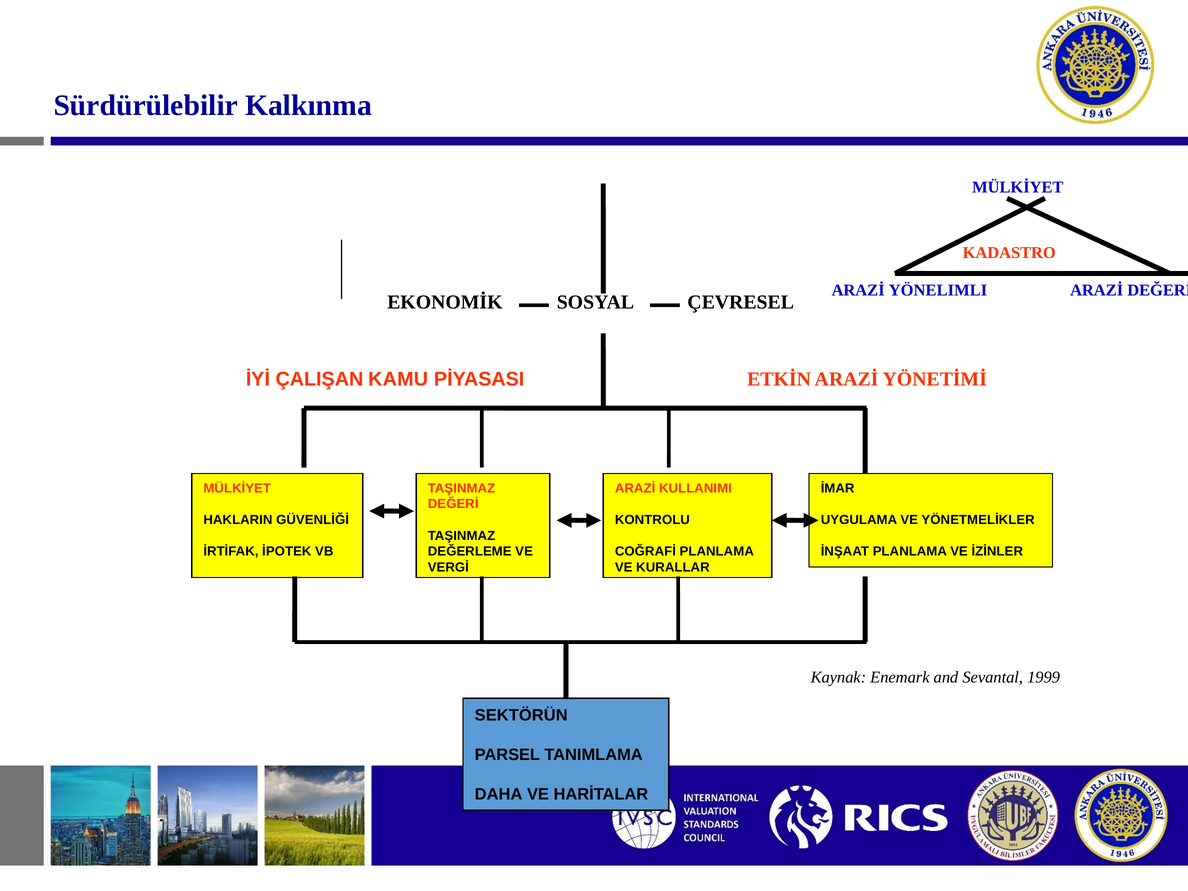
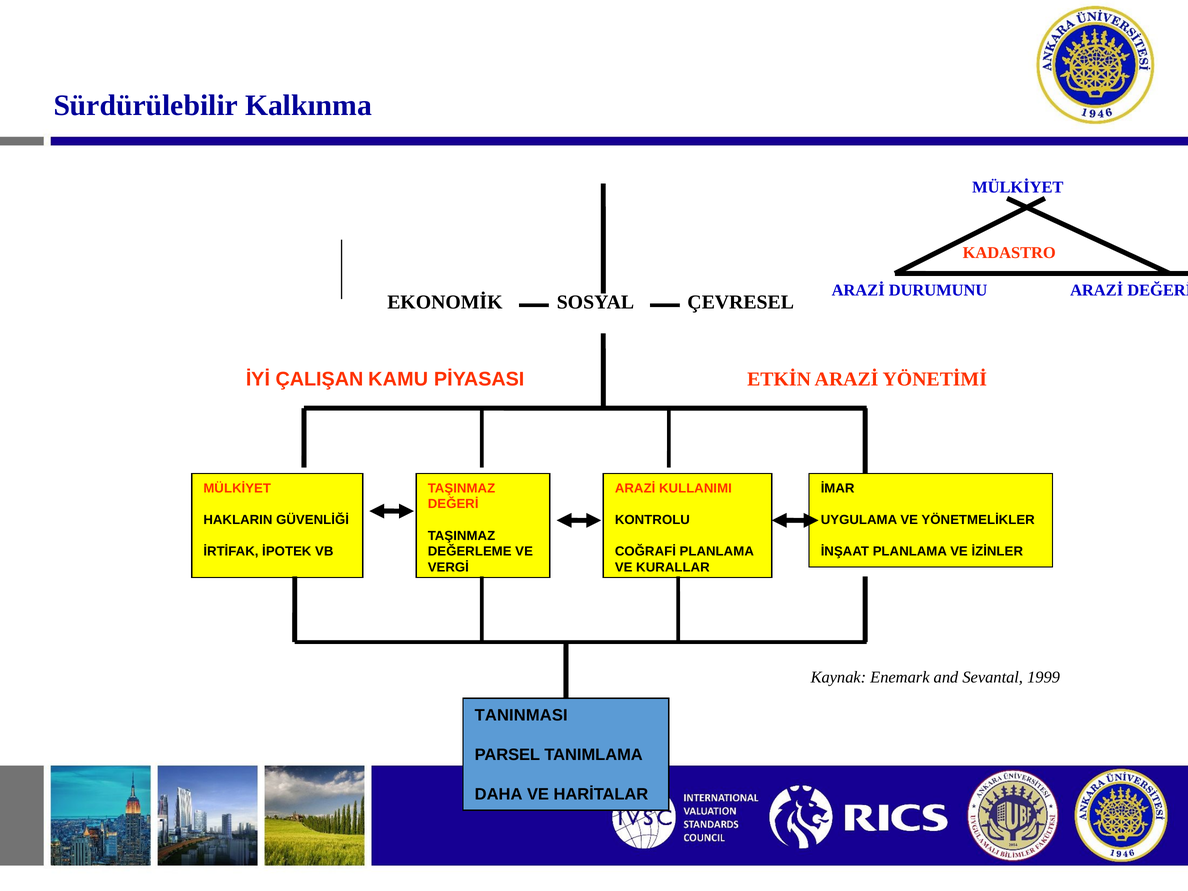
YÖNELIMLI: YÖNELIMLI -> DURUMUNU
SEKTÖRÜN: SEKTÖRÜN -> TANINMASI
